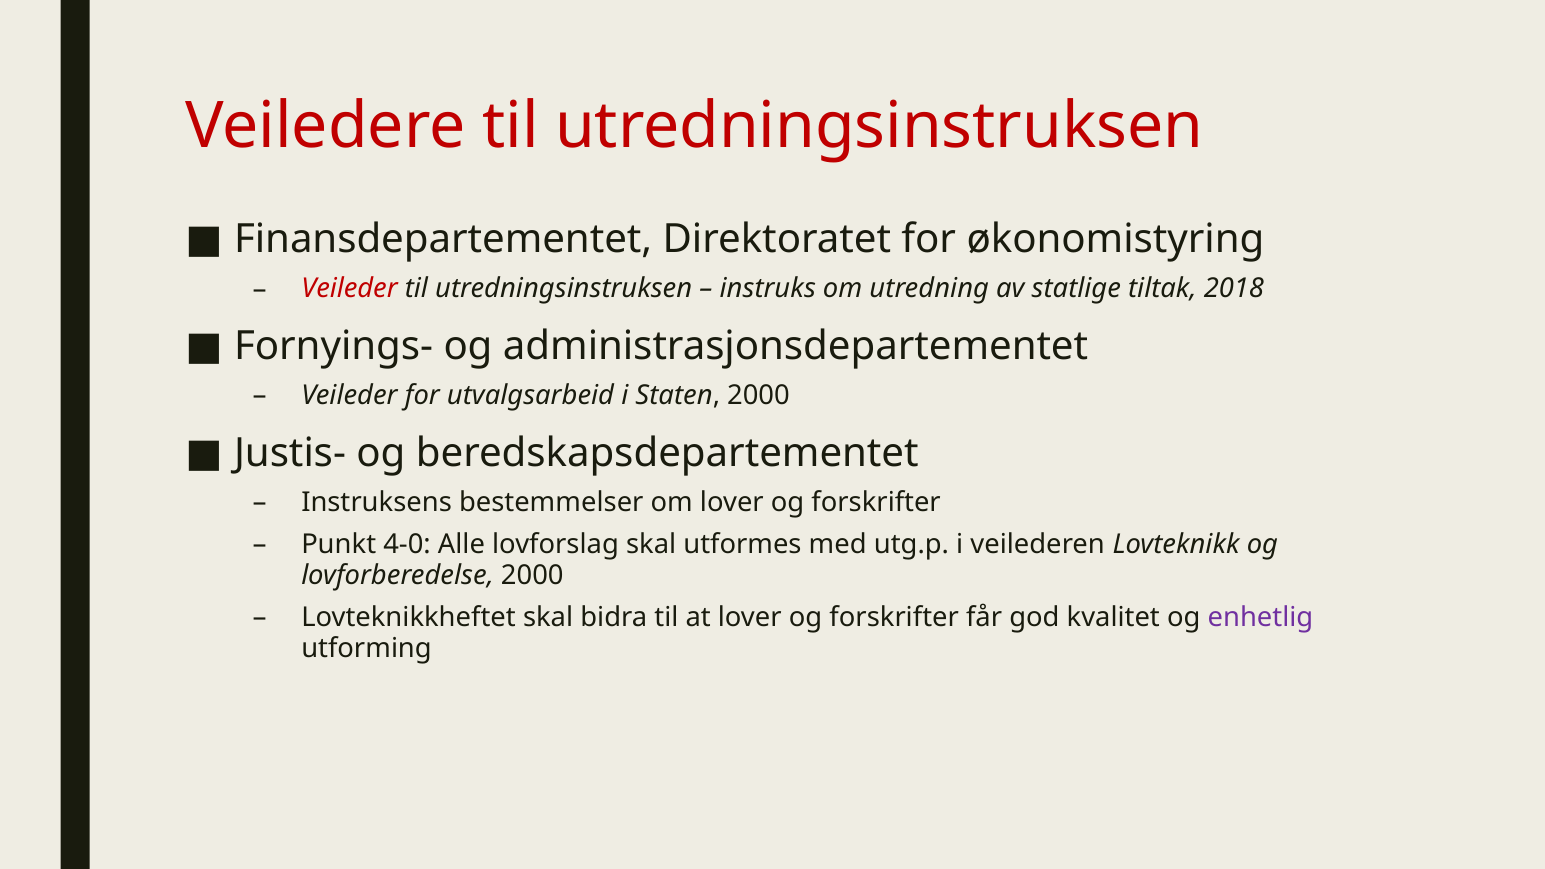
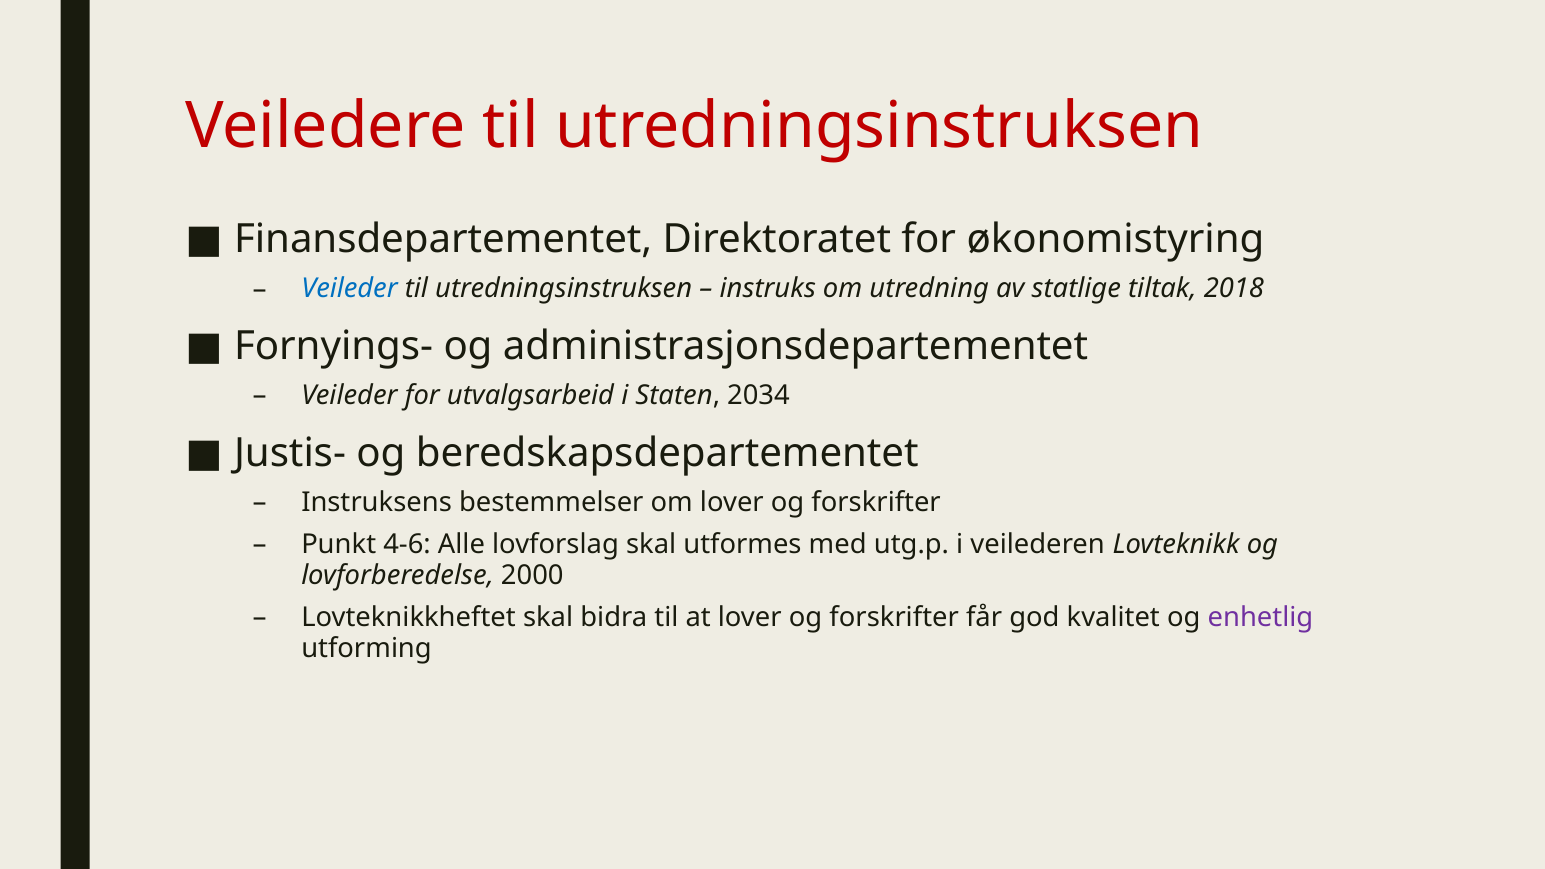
Veileder at (349, 288) colour: red -> blue
Staten 2000: 2000 -> 2034
4-0: 4-0 -> 4-6
